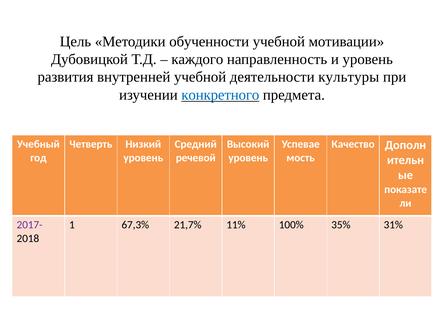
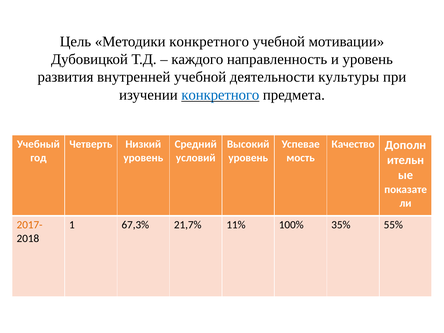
Методики обученности: обученности -> конкретного
речевой: речевой -> условий
2017- colour: purple -> orange
31%: 31% -> 55%
